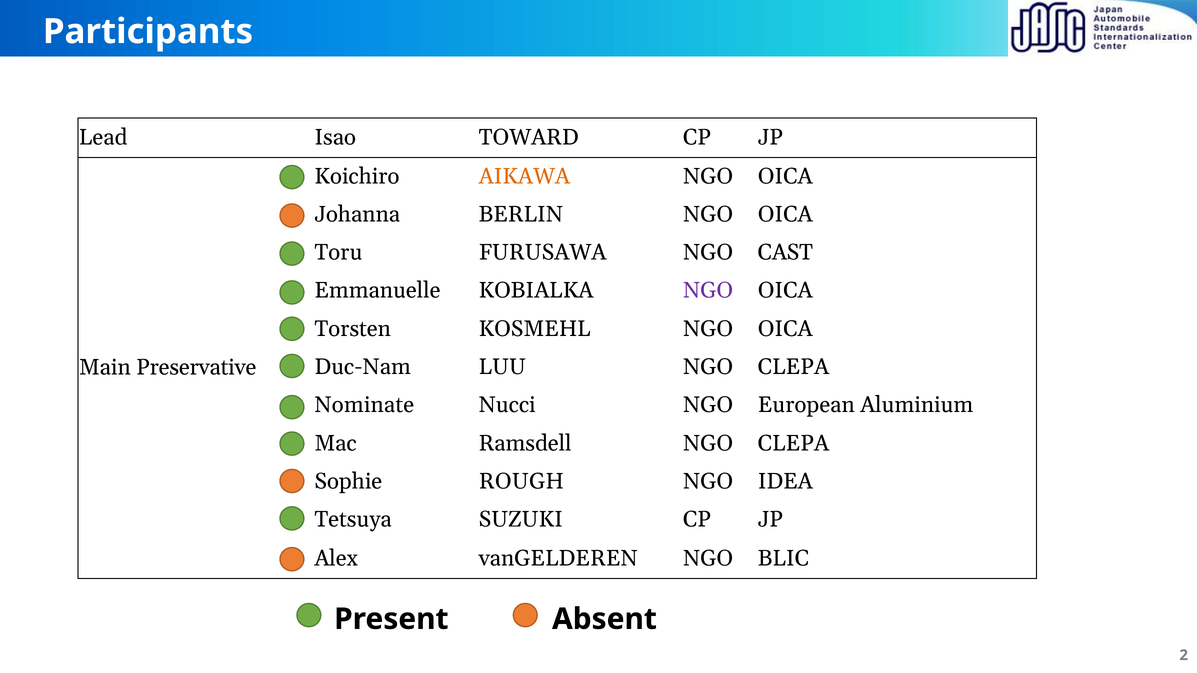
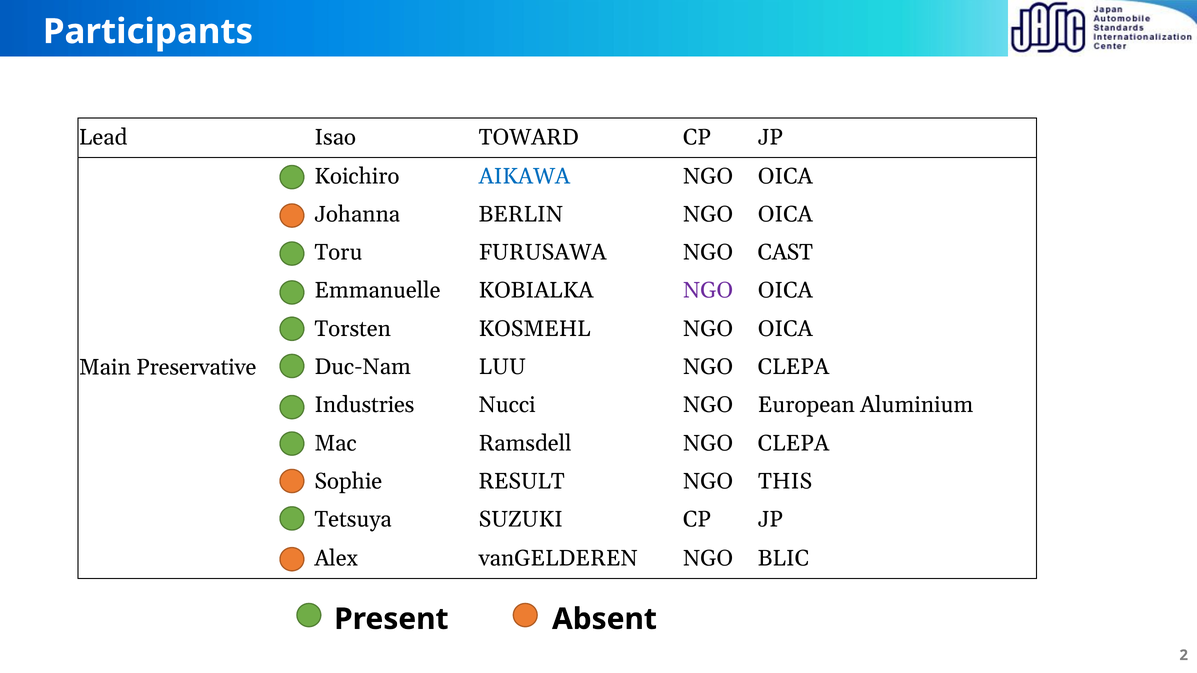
AIKAWA colour: orange -> blue
Nominate: Nominate -> Industries
ROUGH: ROUGH -> RESULT
IDEA: IDEA -> THIS
